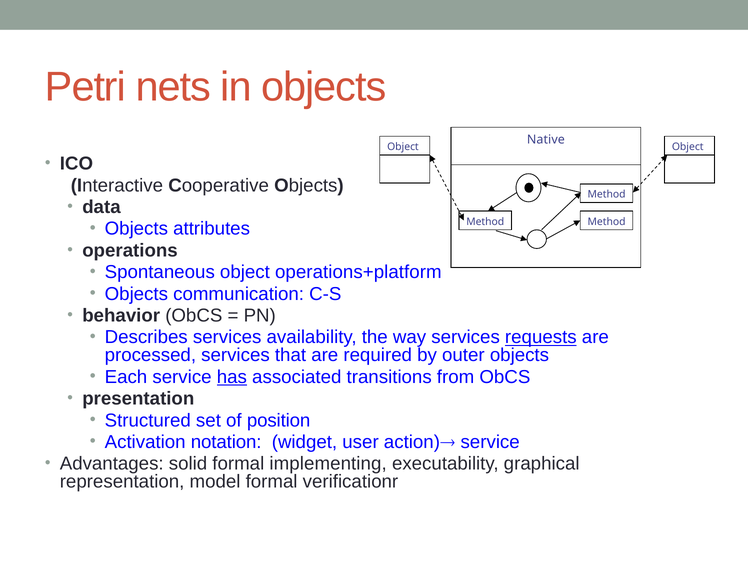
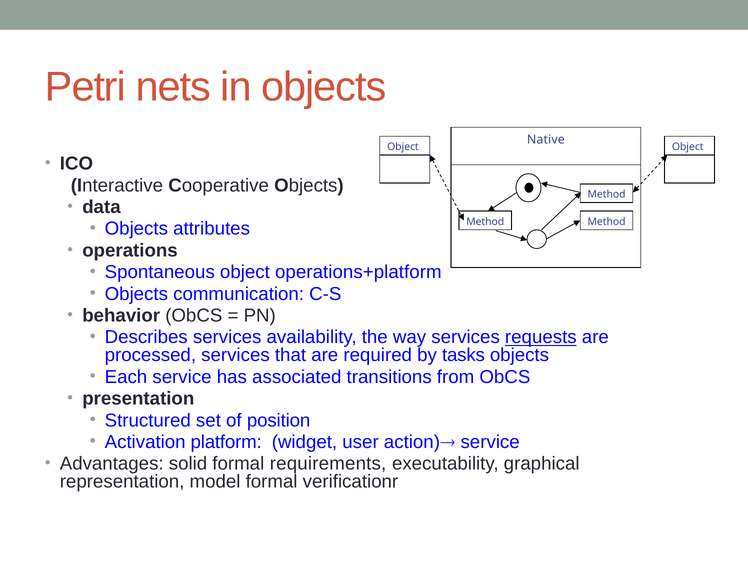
outer: outer -> tasks
has underline: present -> none
notation: notation -> platform
implementing: implementing -> requirements
